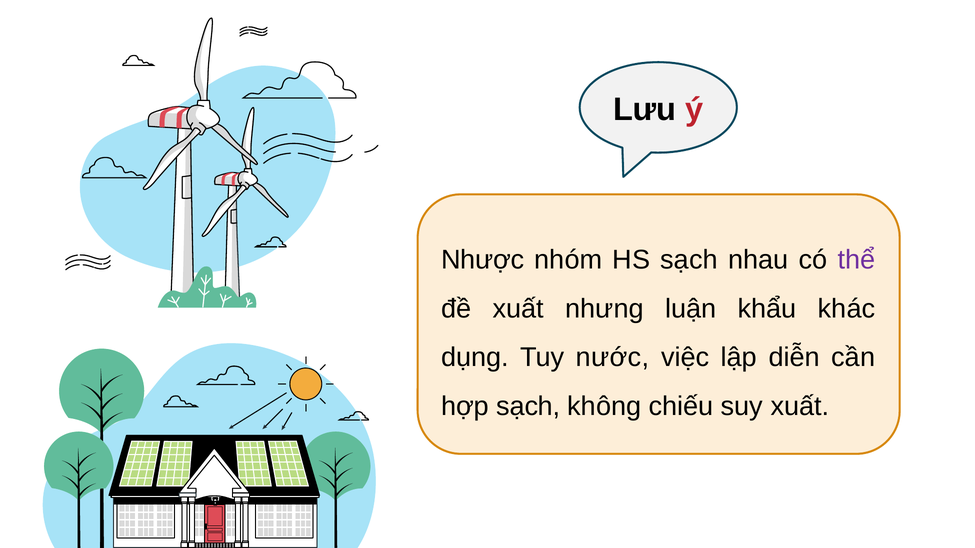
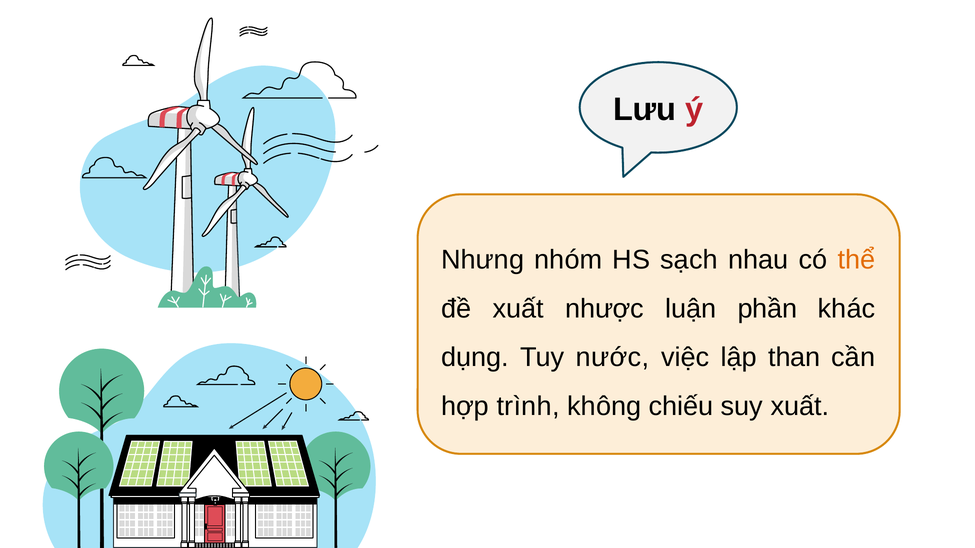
Nhược: Nhược -> Nhưng
thể colour: purple -> orange
nhưng: nhưng -> nhược
khẩu: khẩu -> phần
diễn: diễn -> than
hợp sạch: sạch -> trình
